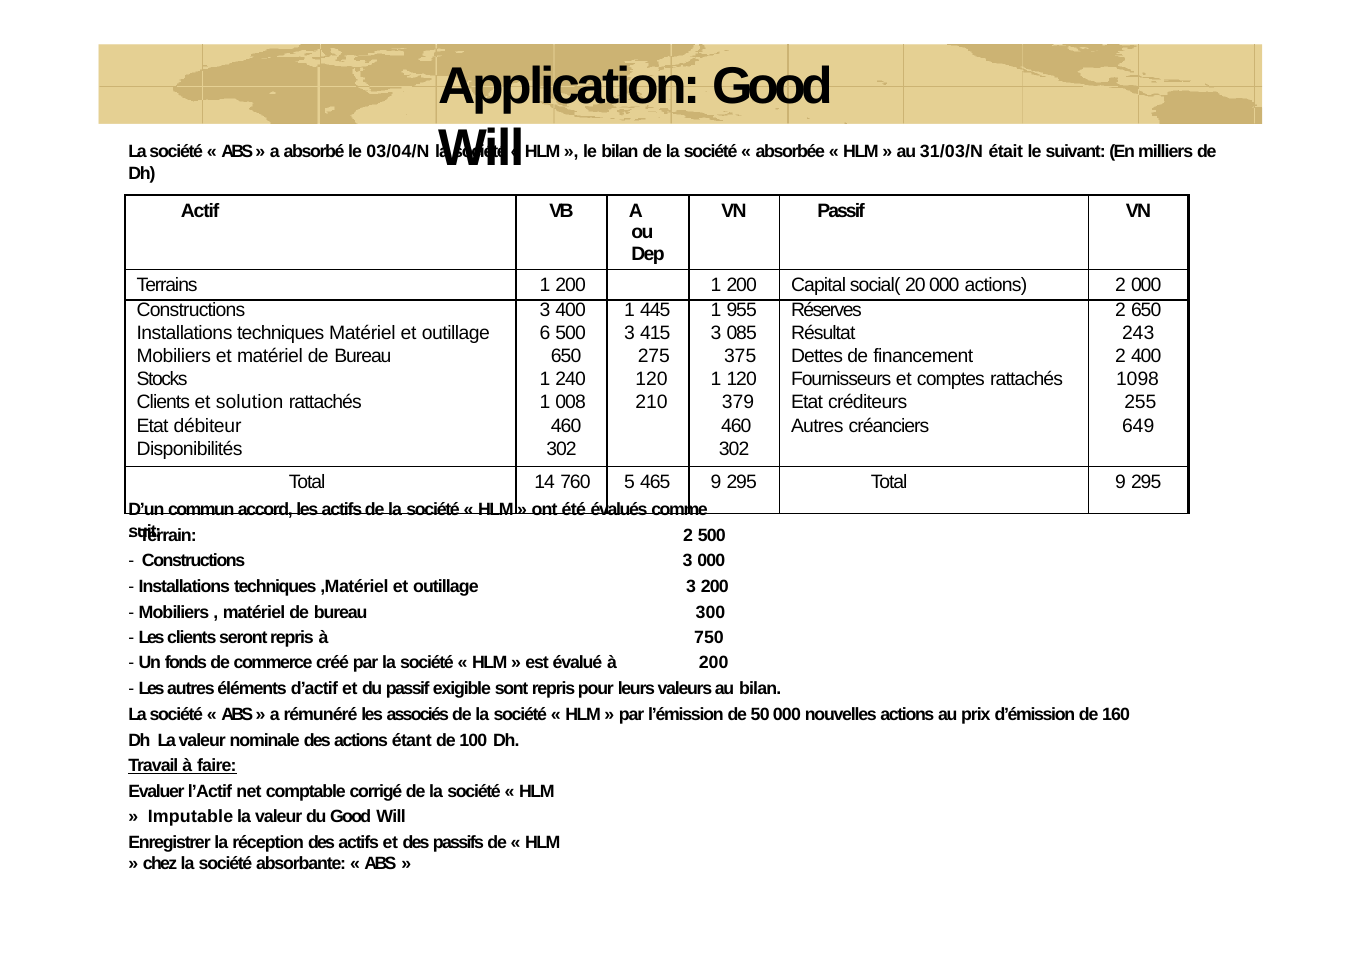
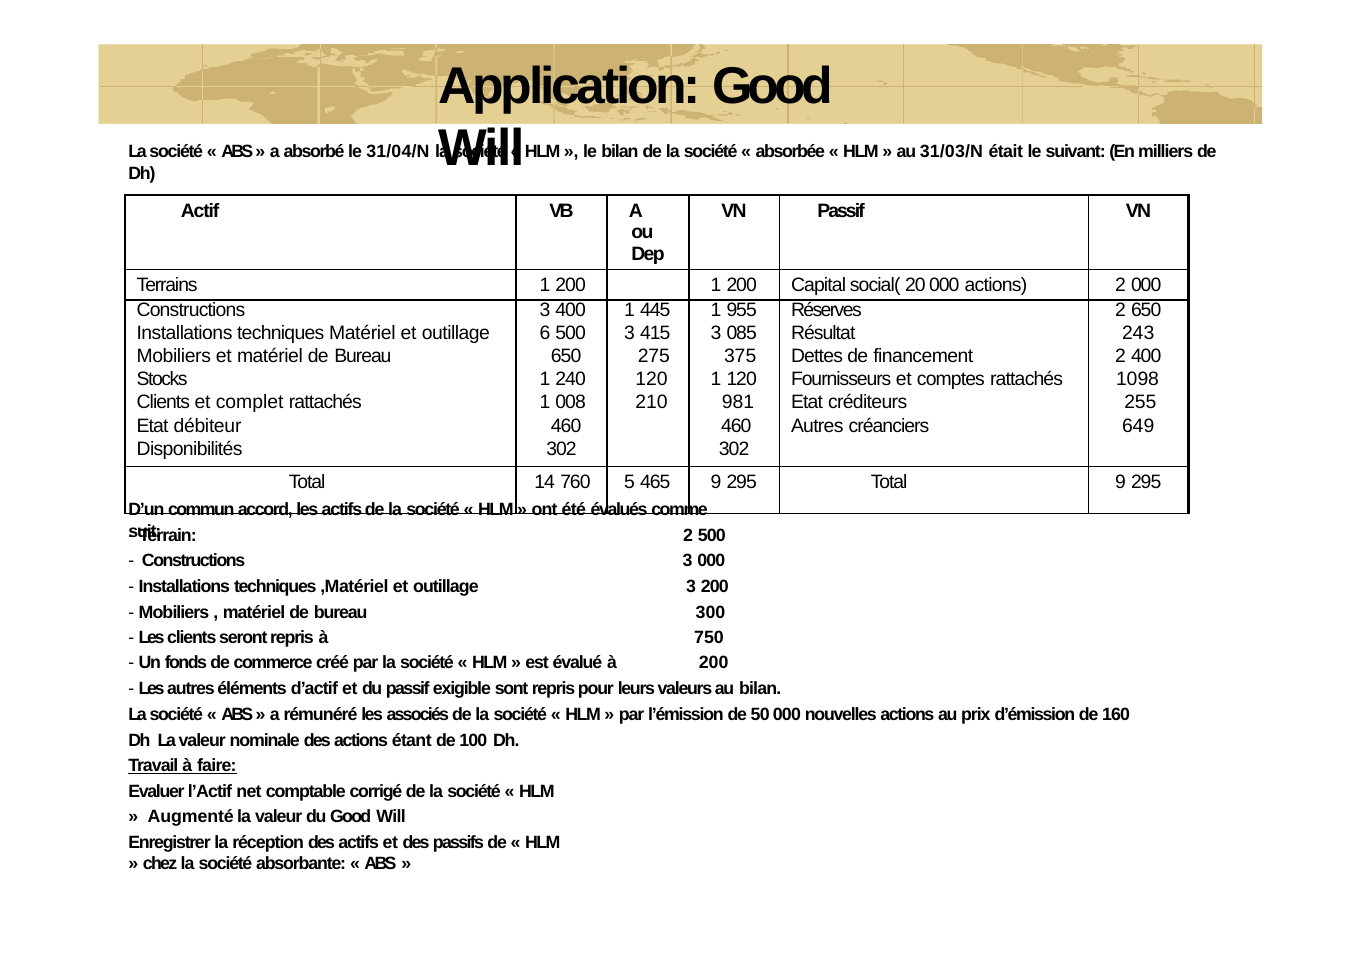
03/04/N: 03/04/N -> 31/04/N
solution: solution -> complet
379: 379 -> 981
Imputable: Imputable -> Augmenté
